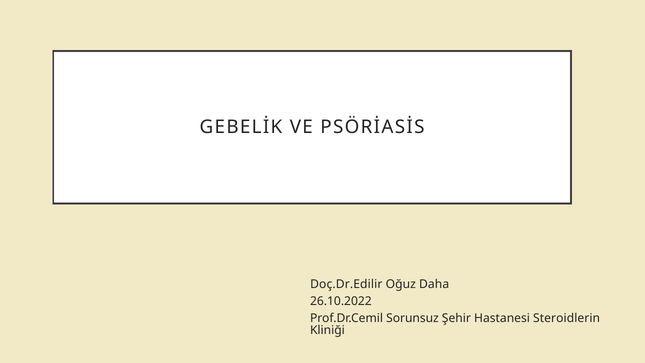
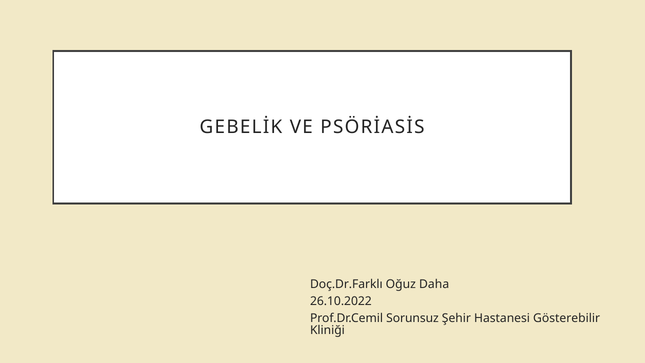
Doç.Dr.Edilir: Doç.Dr.Edilir -> Doç.Dr.Farklı
Steroidlerin: Steroidlerin -> Gösterebilir
